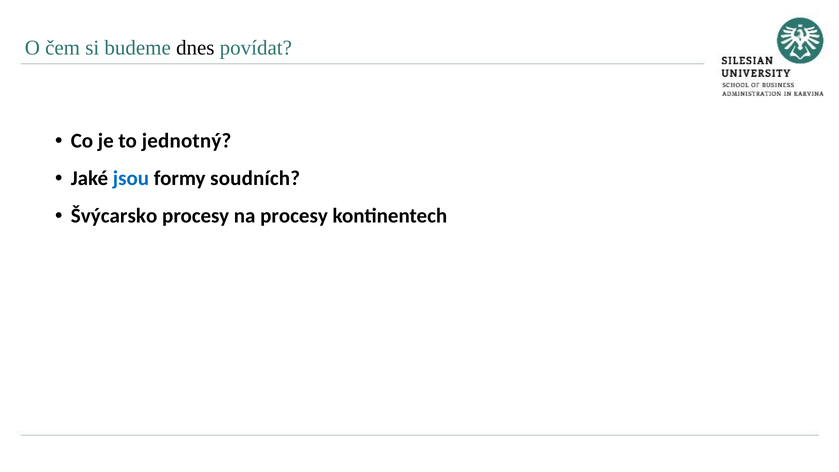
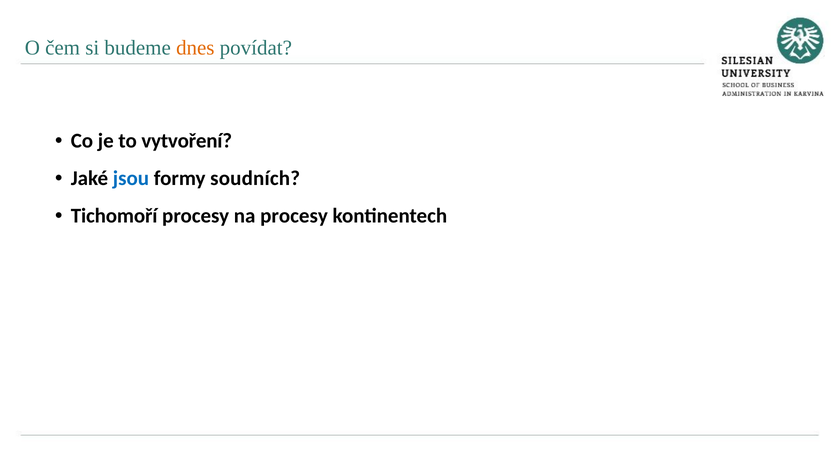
dnes colour: black -> orange
jednotný: jednotný -> vytvoření
Švýcarsko: Švýcarsko -> Tichomoří
